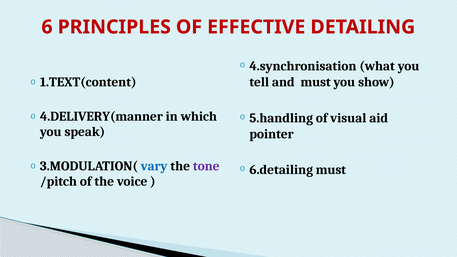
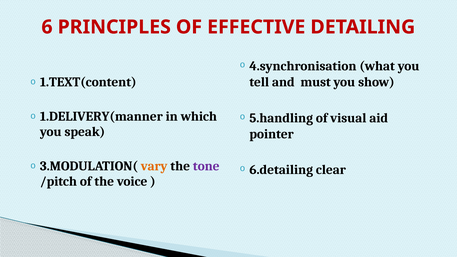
4.DELIVERY(manner: 4.DELIVERY(manner -> 1.DELIVERY(manner
vary colour: blue -> orange
6.detailing must: must -> clear
